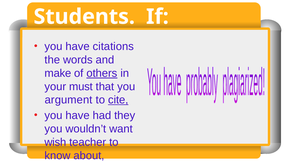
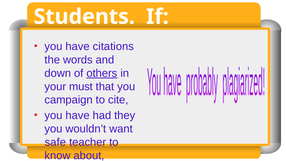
make: make -> down
argument: argument -> campaign
cite underline: present -> none
wish: wish -> safe
